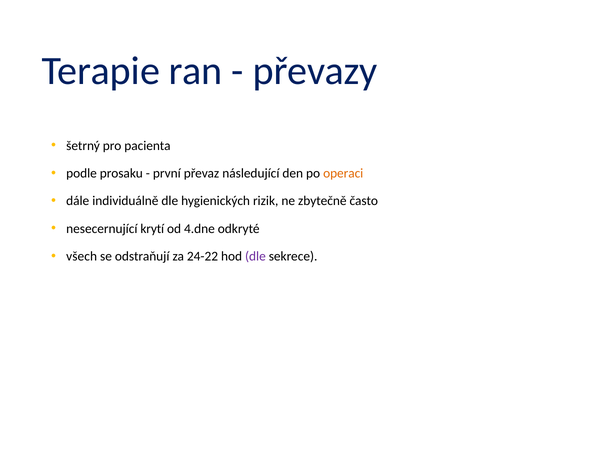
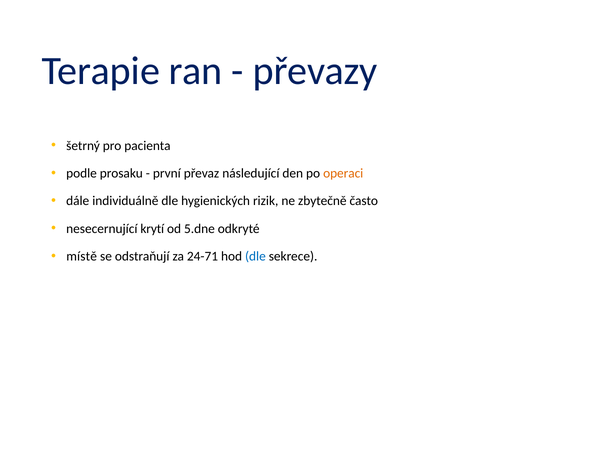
4.dne: 4.dne -> 5.dne
všech: všech -> místě
24-22: 24-22 -> 24-71
dle at (255, 256) colour: purple -> blue
